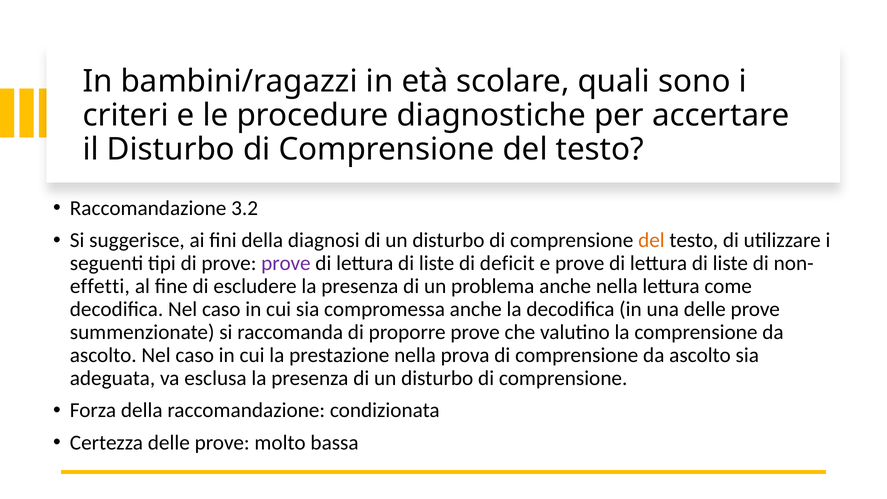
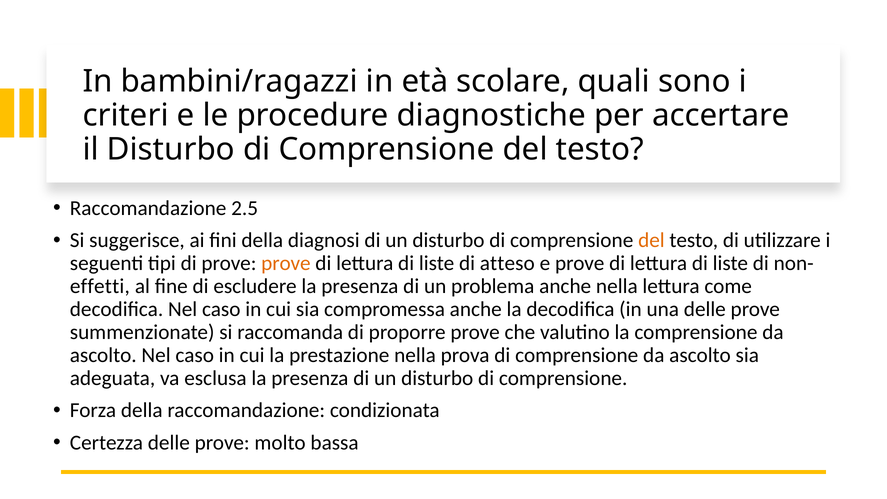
3.2: 3.2 -> 2.5
prove at (286, 263) colour: purple -> orange
deficit: deficit -> atteso
